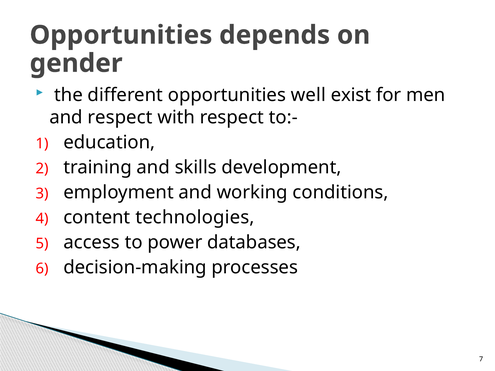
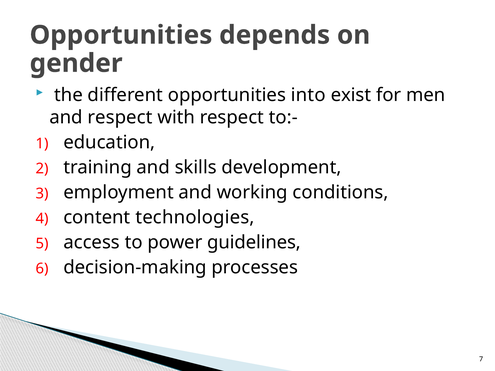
well: well -> into
databases: databases -> guidelines
